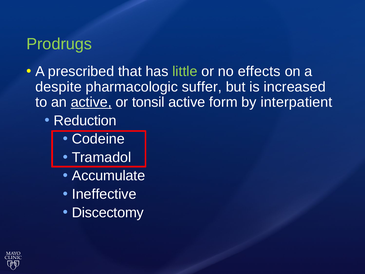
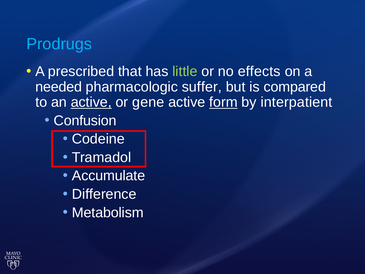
Prodrugs colour: light green -> light blue
despite: despite -> needed
increased: increased -> compared
tonsil: tonsil -> gene
form underline: none -> present
Reduction: Reduction -> Confusion
Ineffective: Ineffective -> Difference
Discectomy: Discectomy -> Metabolism
